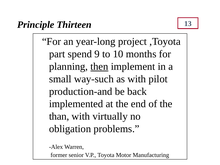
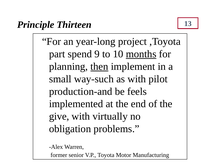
months underline: none -> present
back: back -> feels
than: than -> give
